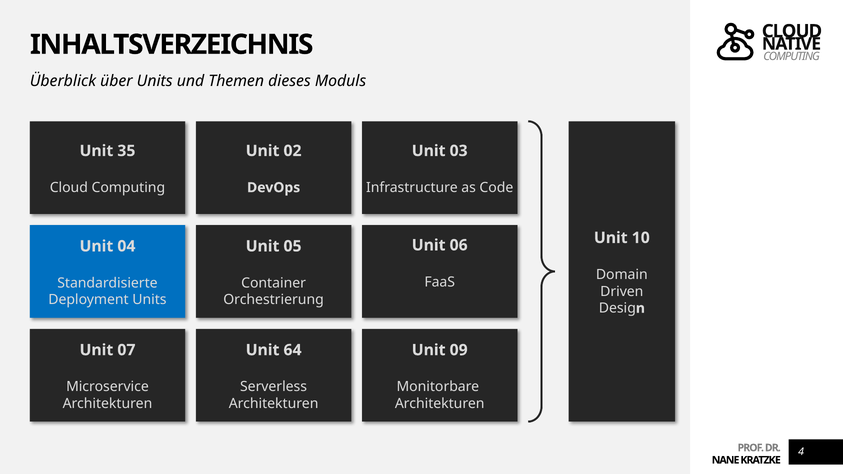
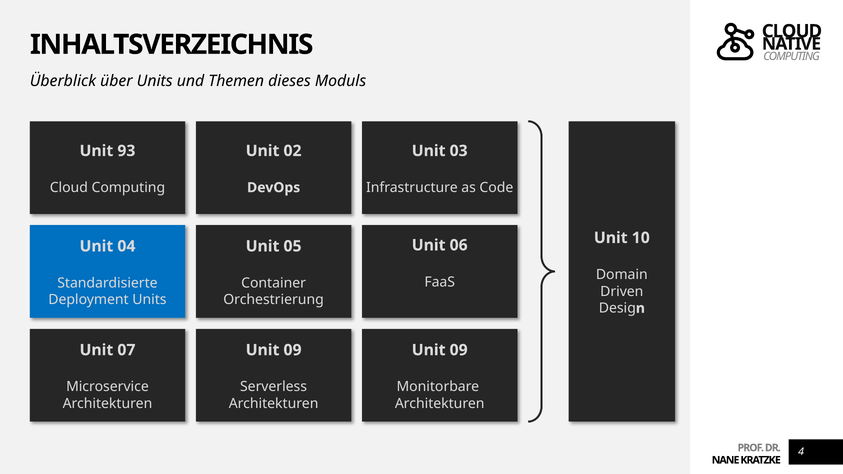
35: 35 -> 93
64 at (293, 350): 64 -> 09
